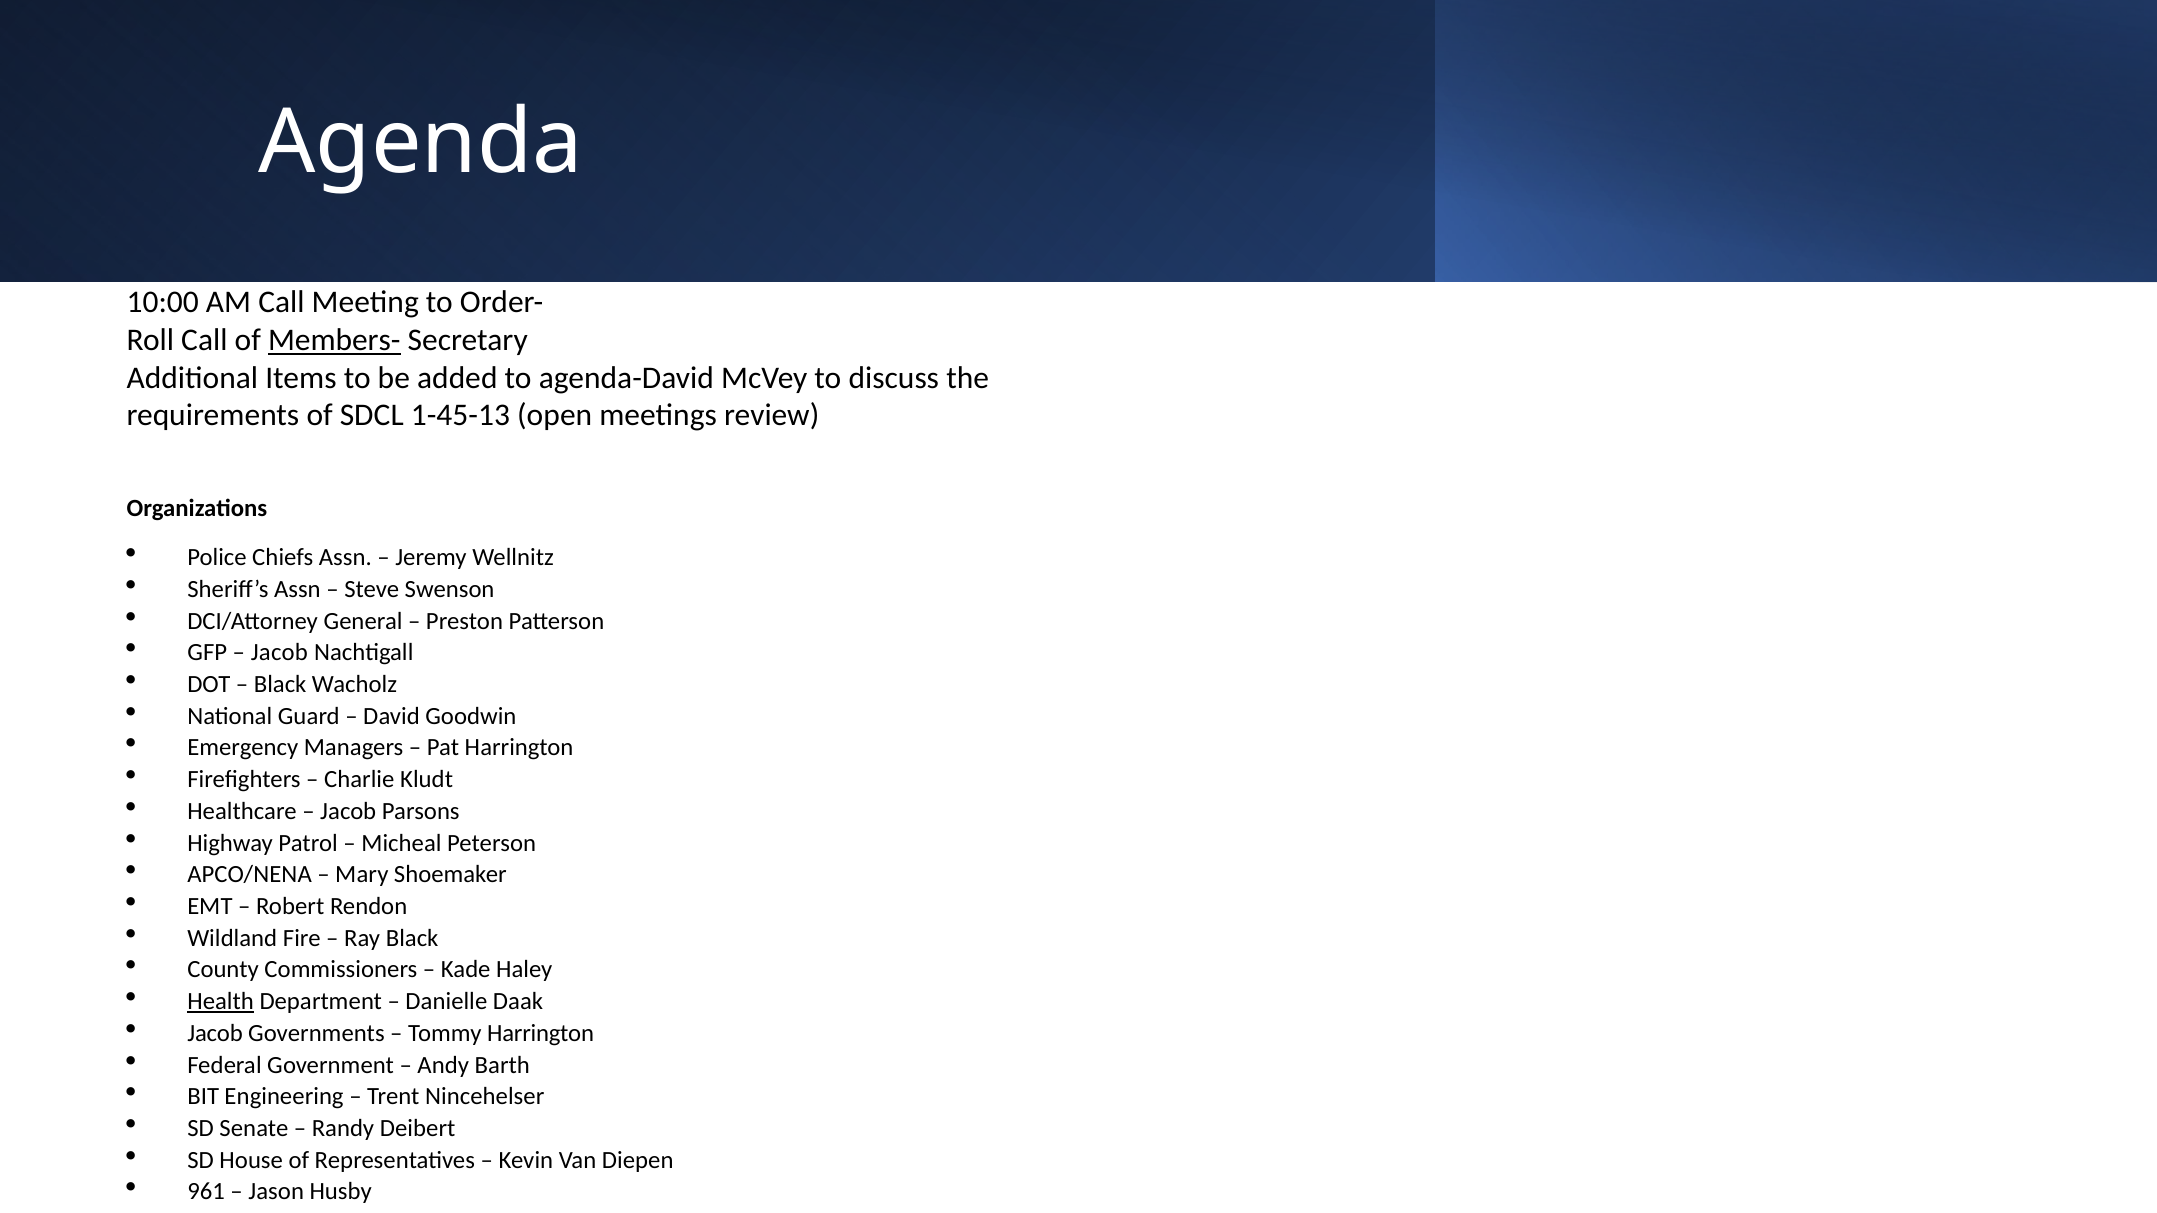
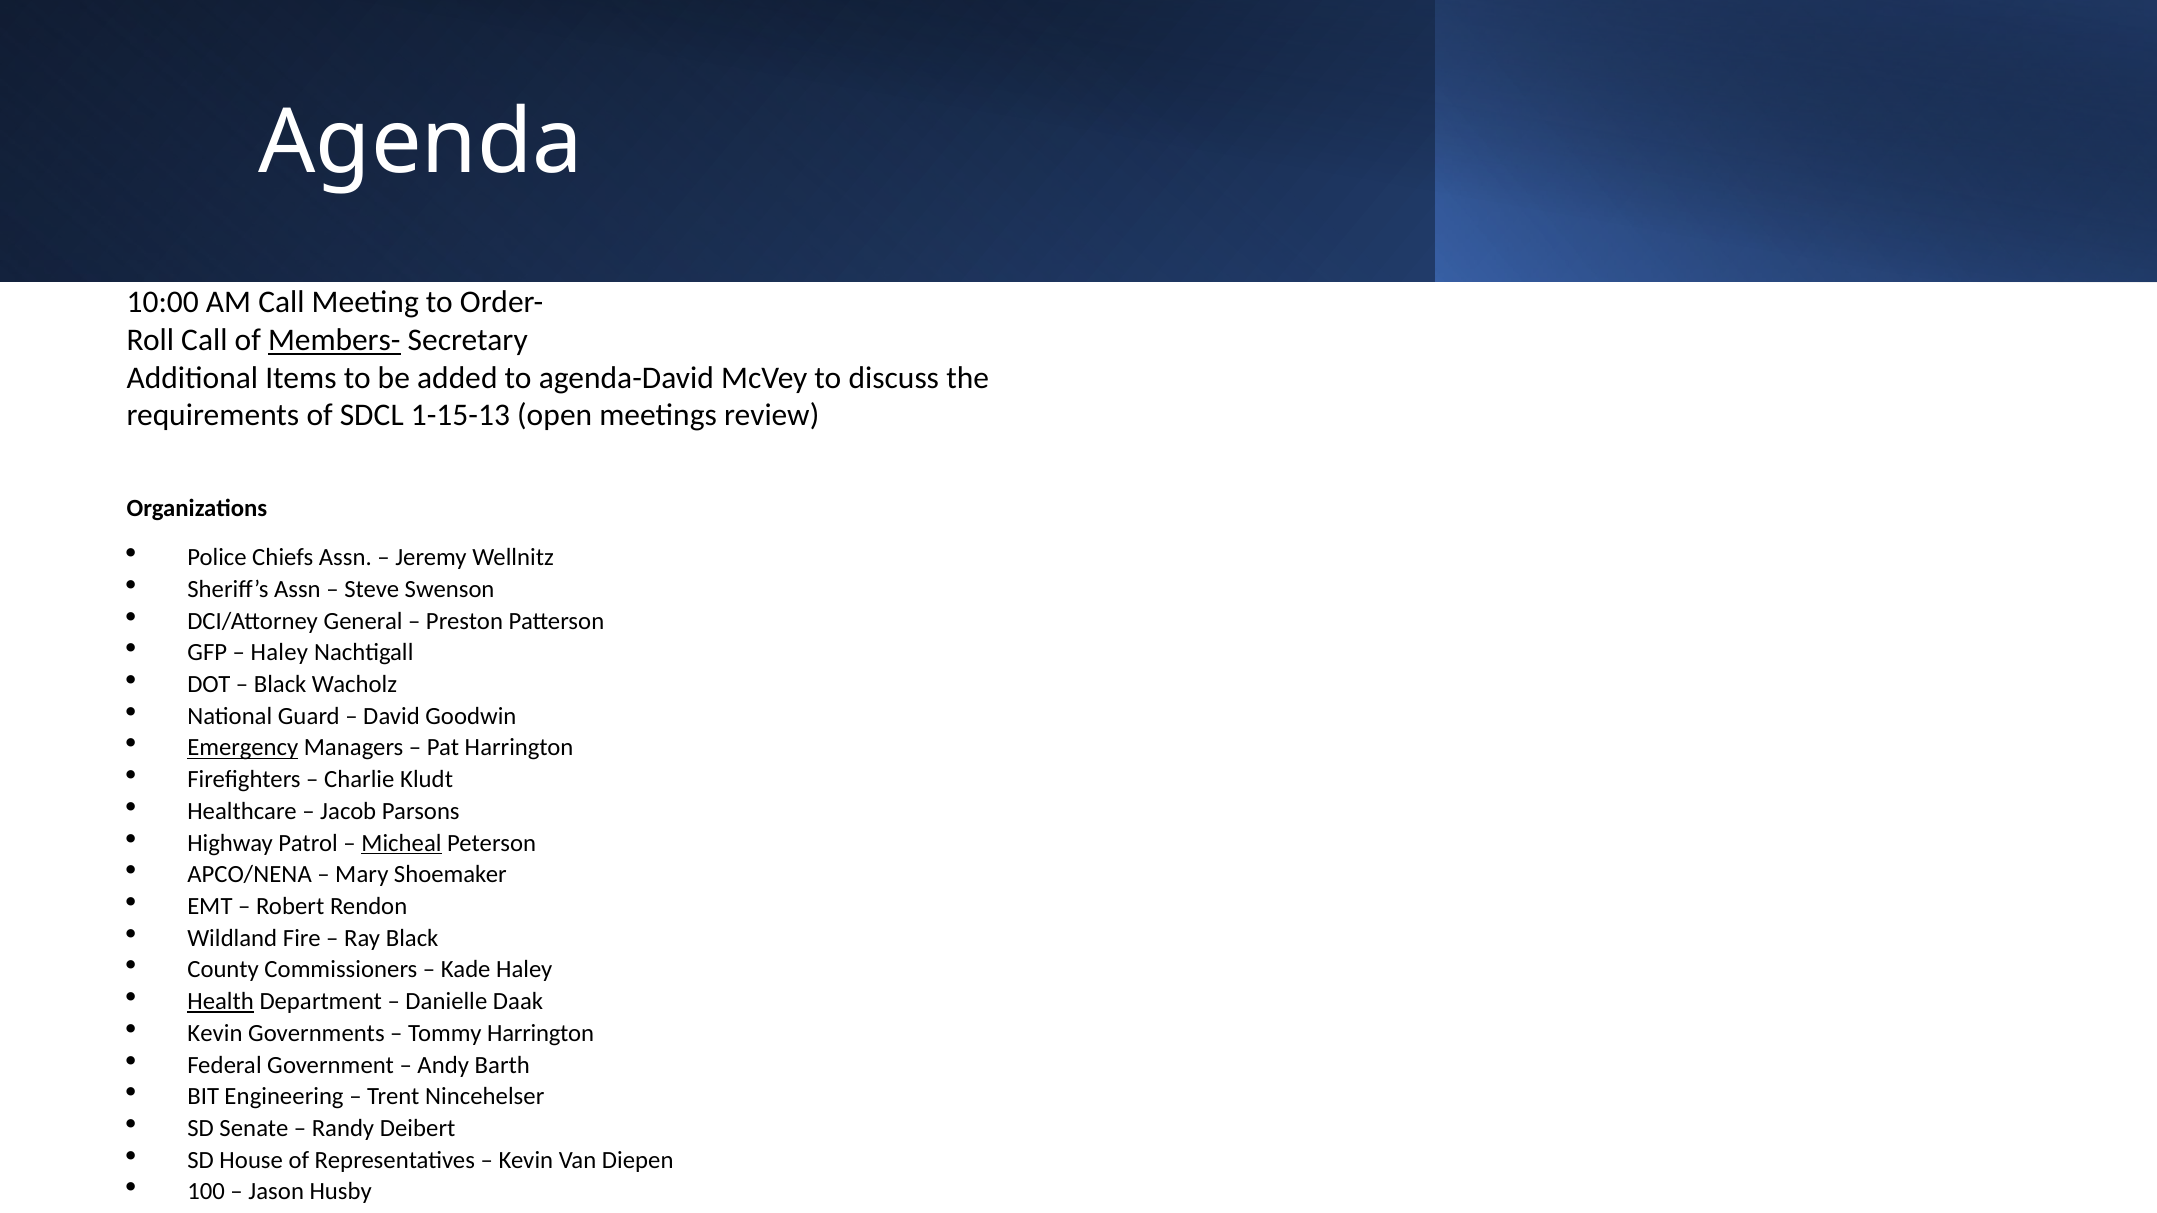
1-45-13: 1-45-13 -> 1-15-13
Jacob at (279, 653): Jacob -> Haley
Emergency underline: none -> present
Micheal underline: none -> present
Jacob at (215, 1033): Jacob -> Kevin
961: 961 -> 100
